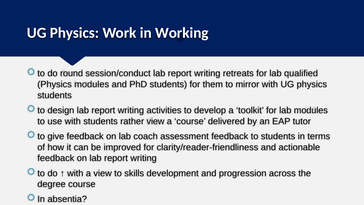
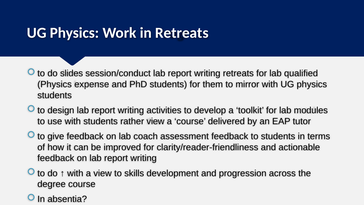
in Working: Working -> Retreats
round: round -> slides
Physics modules: modules -> expense
